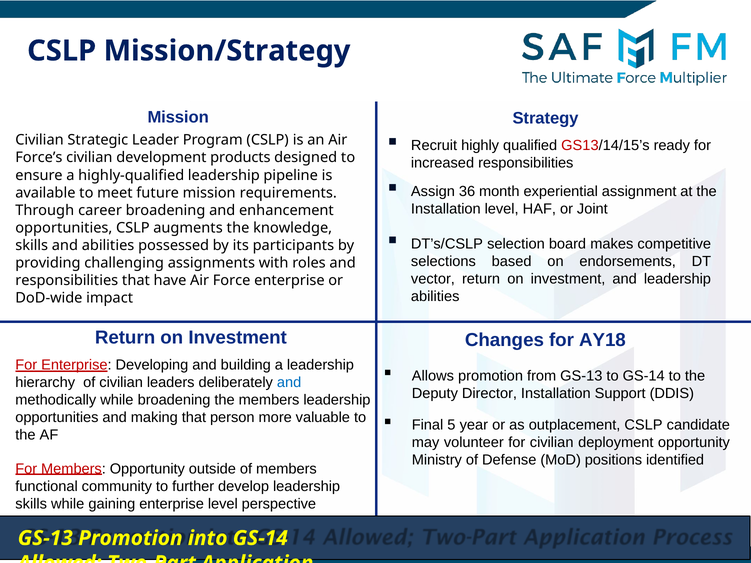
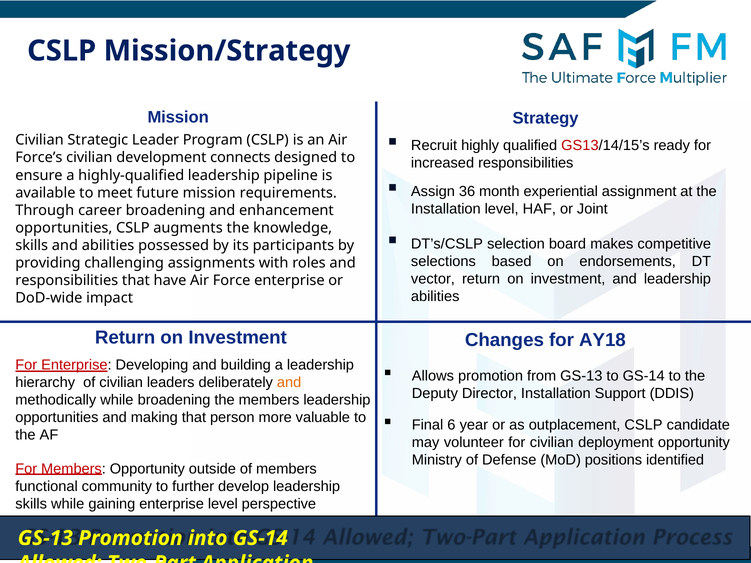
products: products -> connects
and at (289, 383) colour: blue -> orange
5: 5 -> 6
